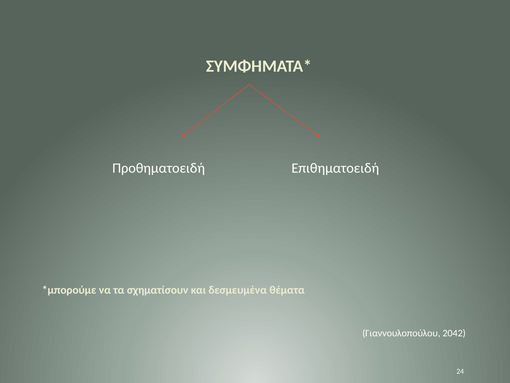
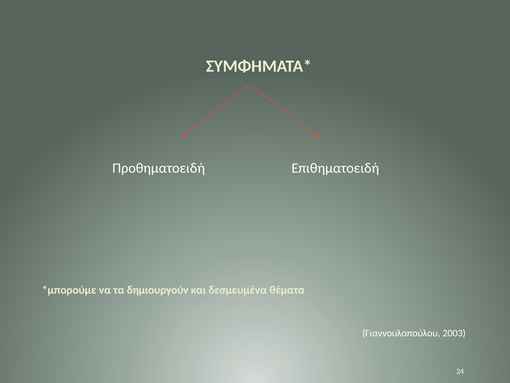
σχηματίσουν: σχηματίσουν -> δημιουργούν
2042: 2042 -> 2003
